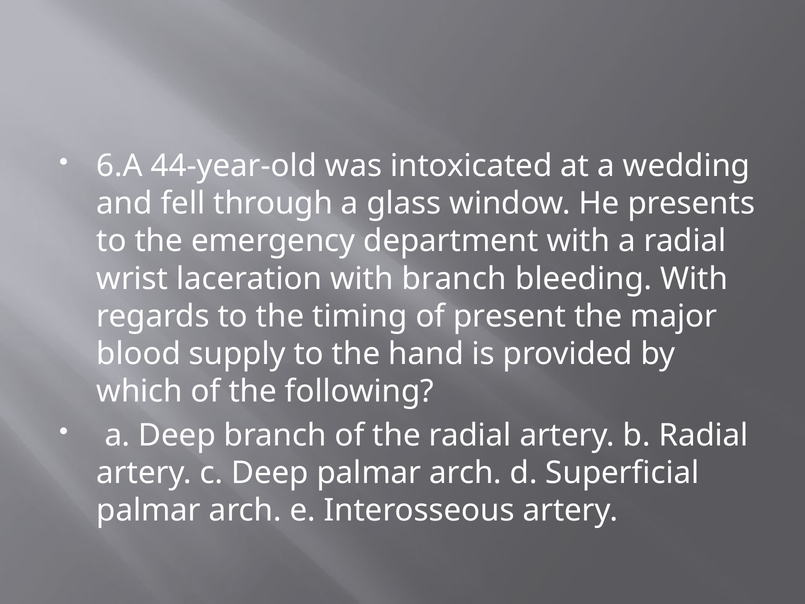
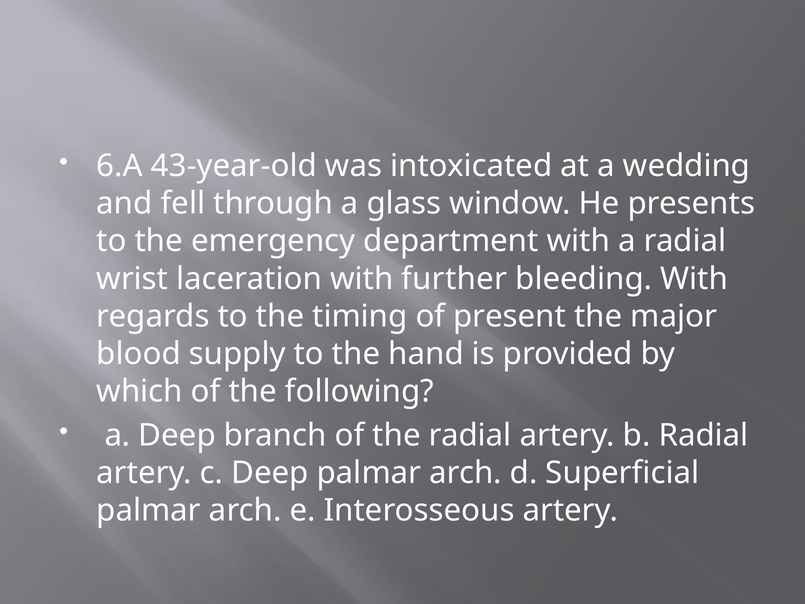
44-year-old: 44-year-old -> 43-year-old
with branch: branch -> further
